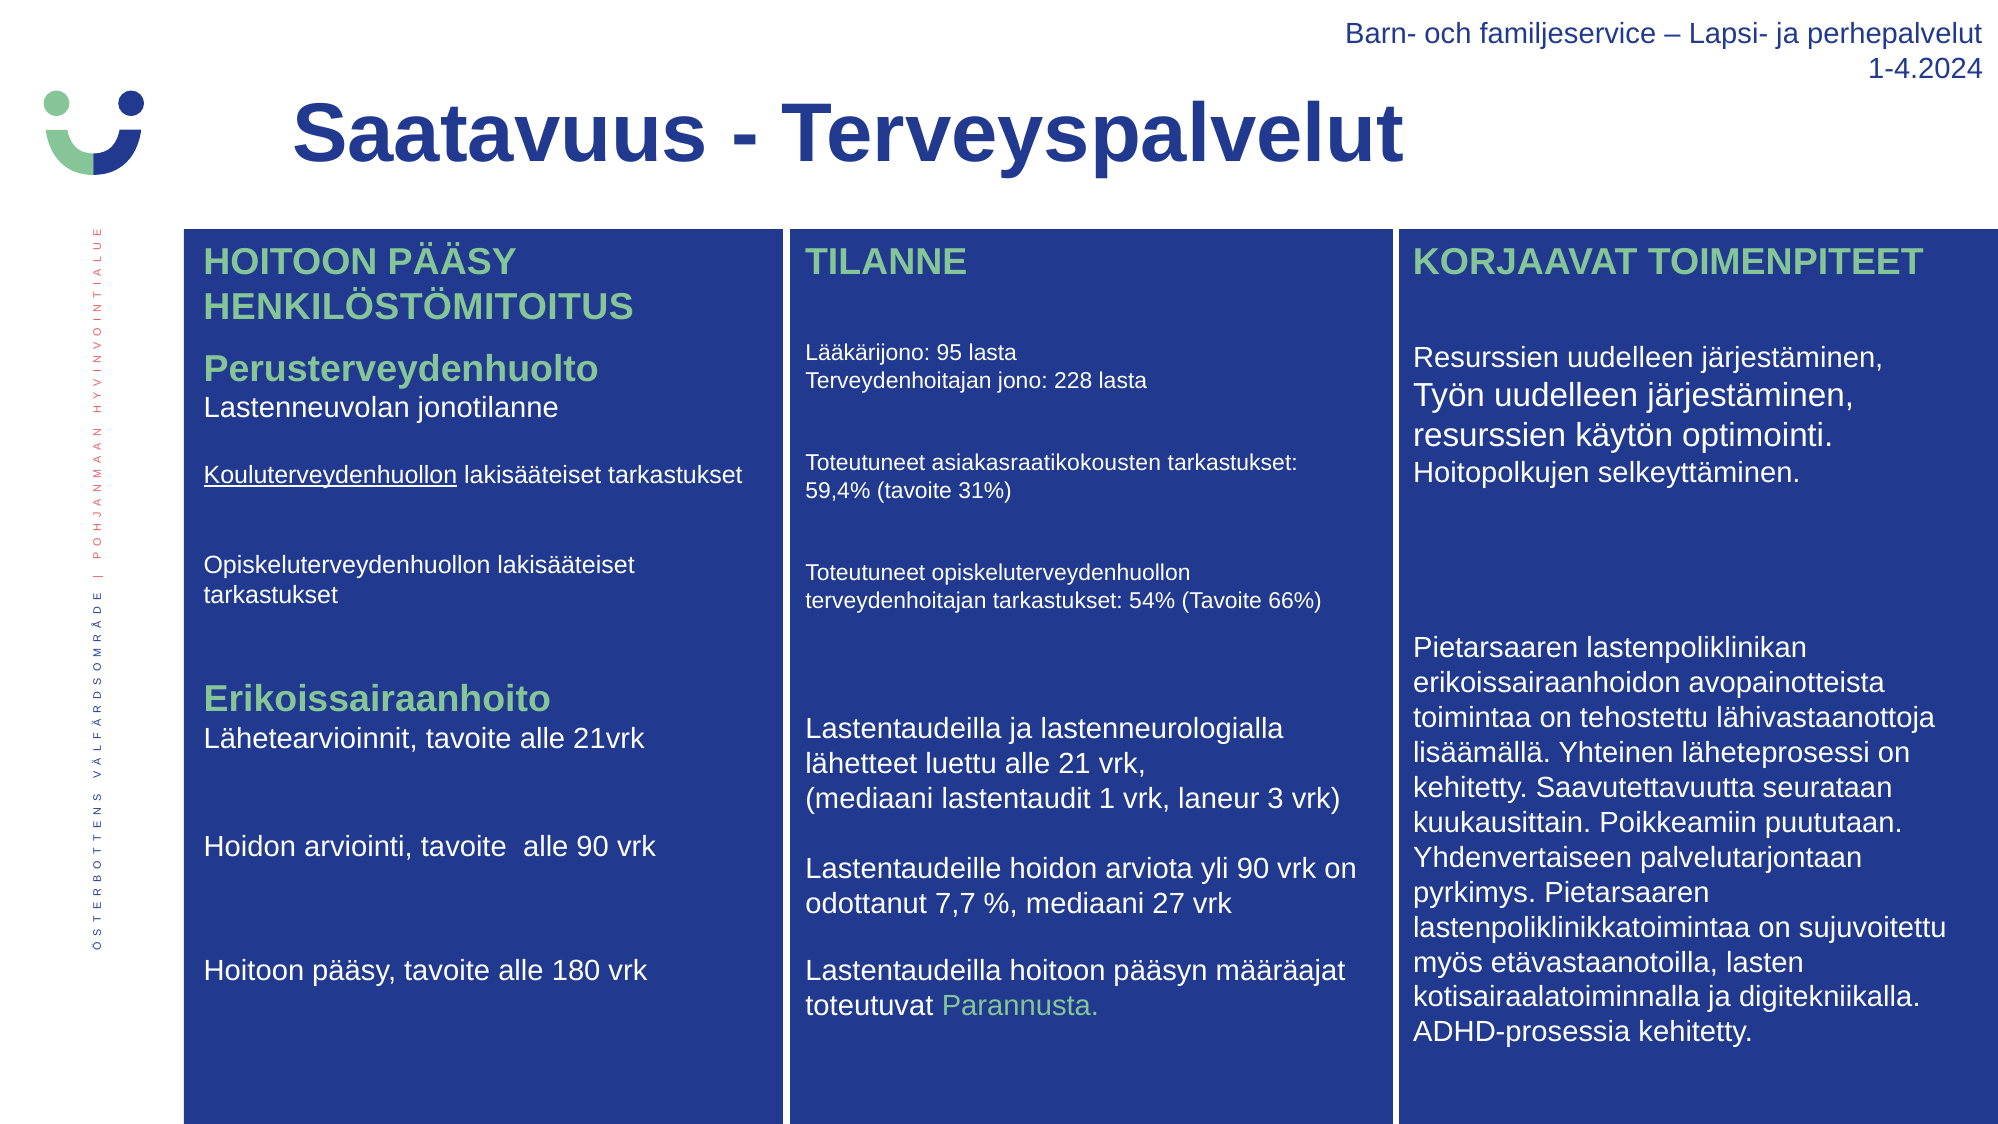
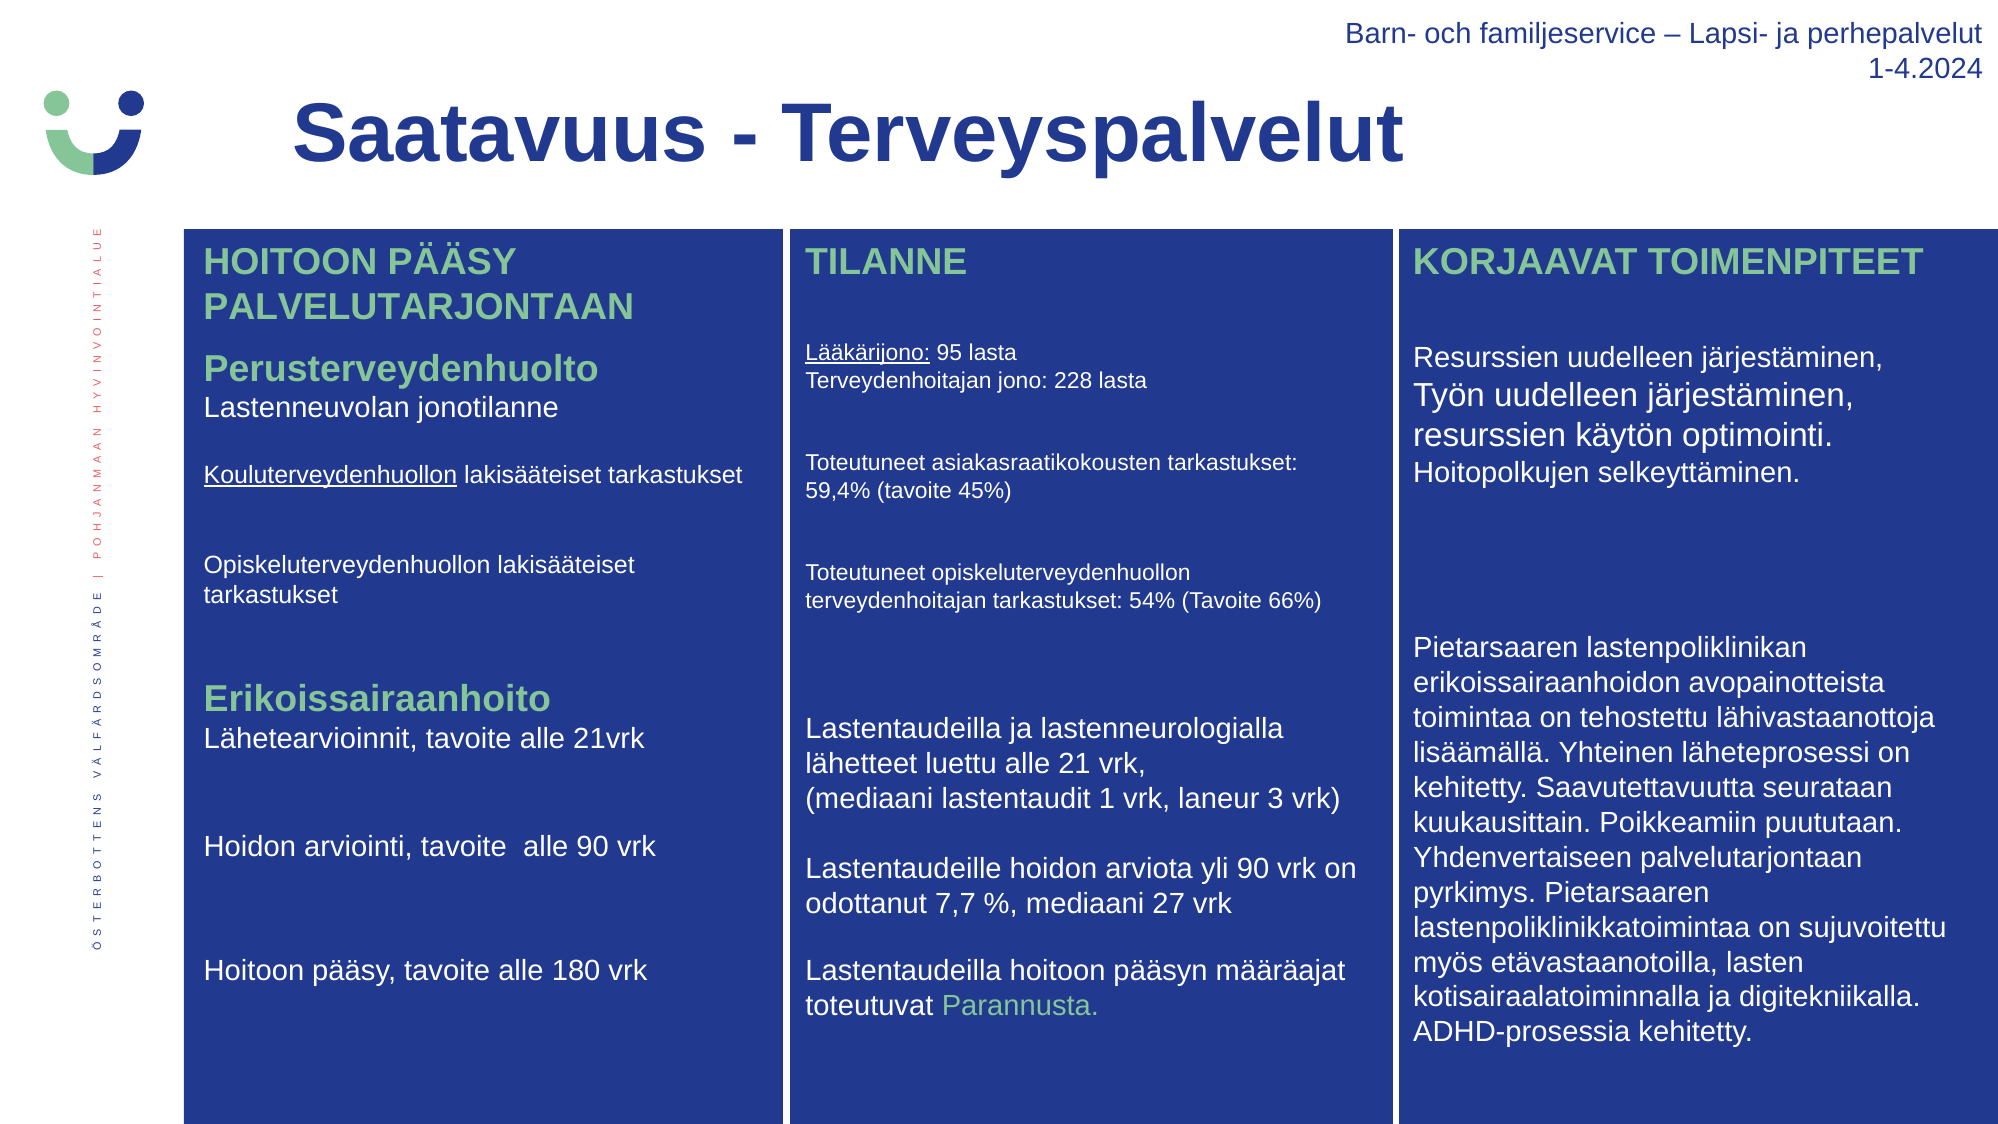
HENKILÖSTÖMITOITUS at (419, 307): HENKILÖSTÖMITOITUS -> PALVELUTARJONTAAN
Lääkärijono underline: none -> present
31%: 31% -> 45%
